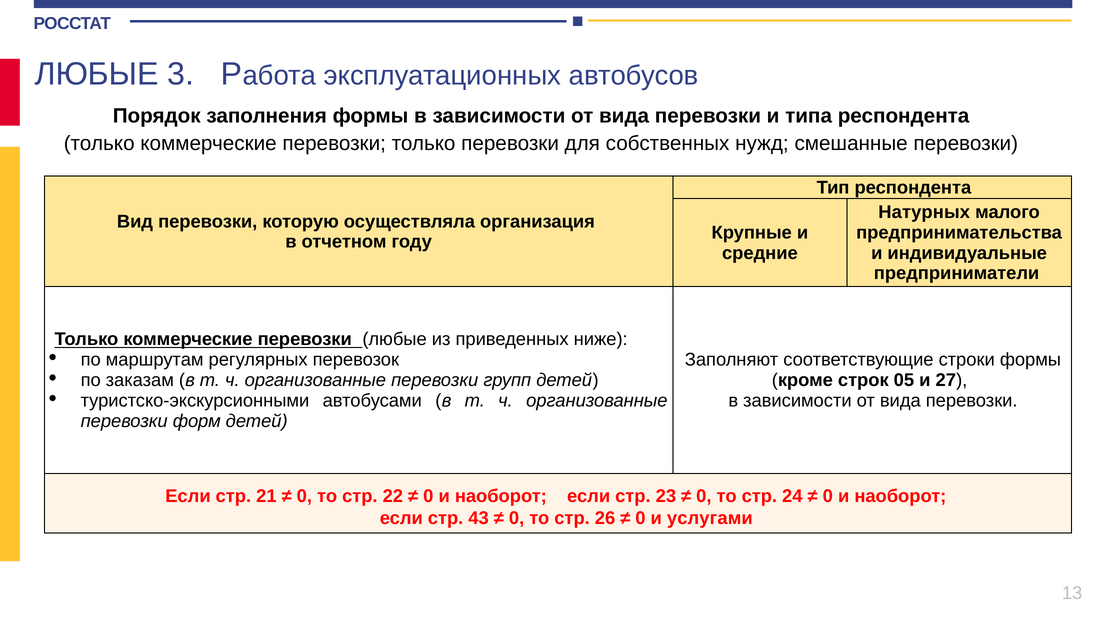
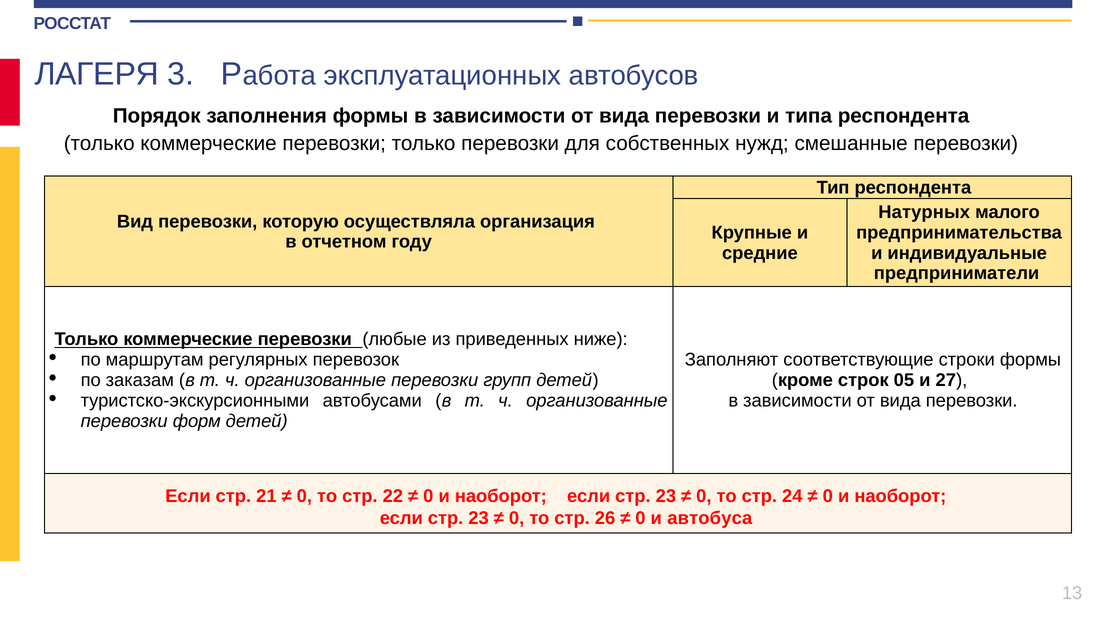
ЛЮБЫЕ at (97, 74): ЛЮБЫЕ -> ЛАГЕРЯ
43 at (479, 518): 43 -> 23
услугами: услугами -> автобуса
